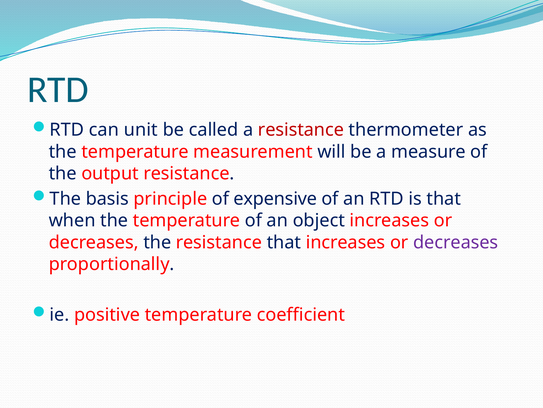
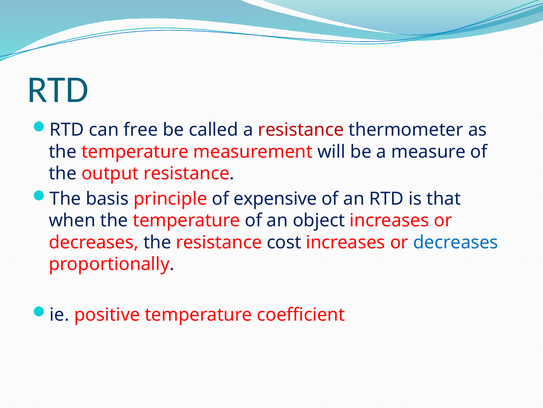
unit: unit -> free
resistance that: that -> cost
decreases at (456, 242) colour: purple -> blue
